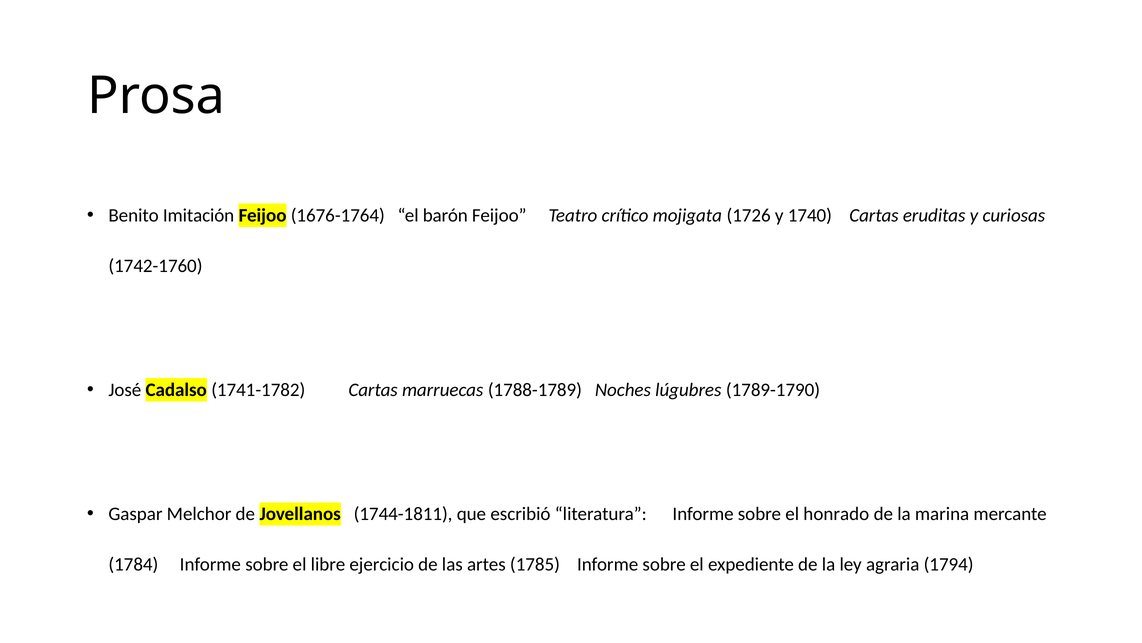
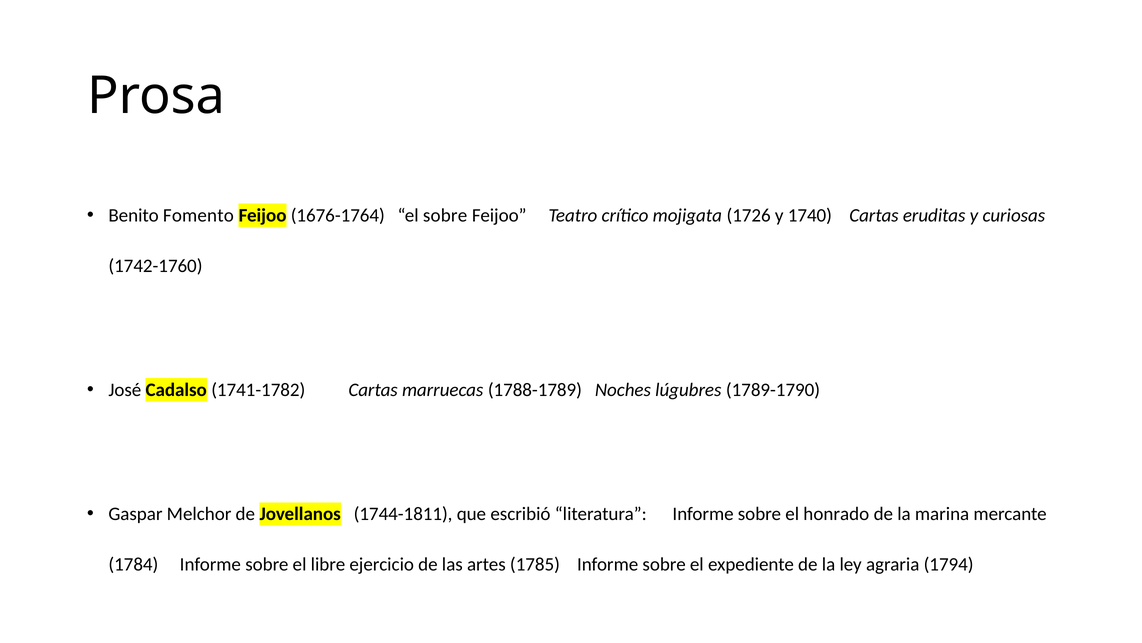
Imitación: Imitación -> Fomento
el barón: barón -> sobre
